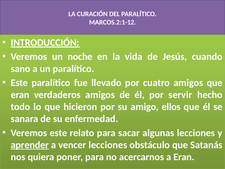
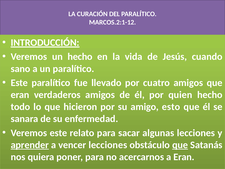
un noche: noche -> hecho
servir: servir -> quien
ellos: ellos -> esto
que at (180, 145) underline: none -> present
